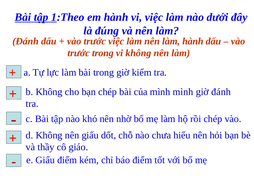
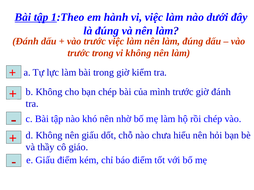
làm hành: hành -> đúng
mình mình: mình -> trước
